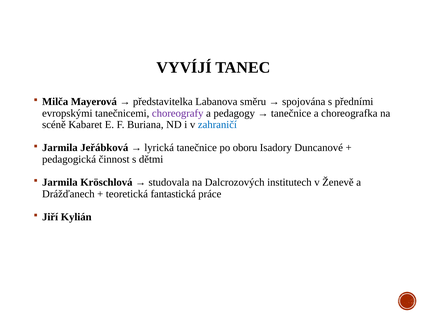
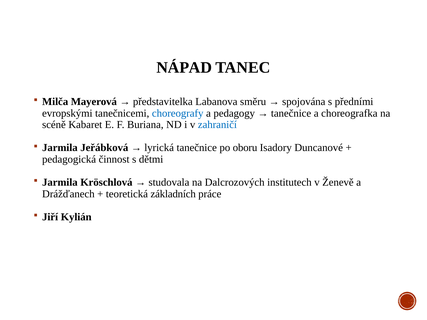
VYVÍJÍ: VYVÍJÍ -> NÁPAD
choreografy colour: purple -> blue
fantastická: fantastická -> základních
